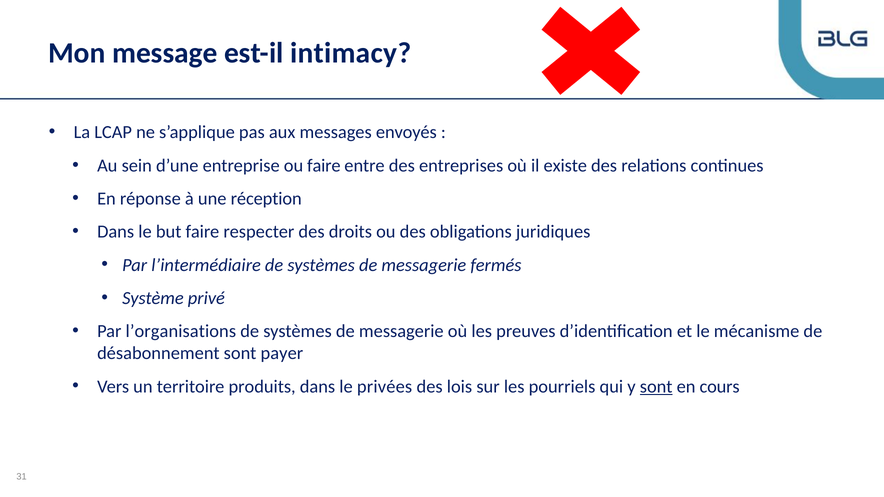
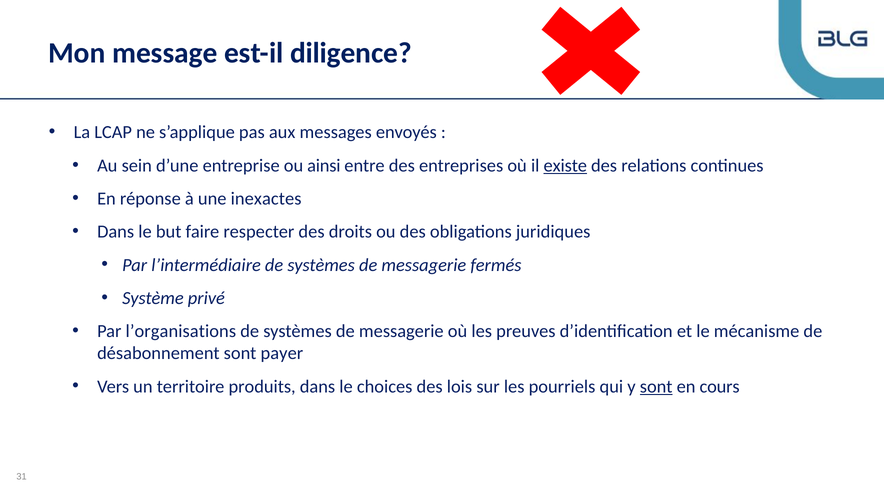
intimacy: intimacy -> diligence
ou faire: faire -> ainsi
existe underline: none -> present
réception: réception -> inexactes
privées: privées -> choices
